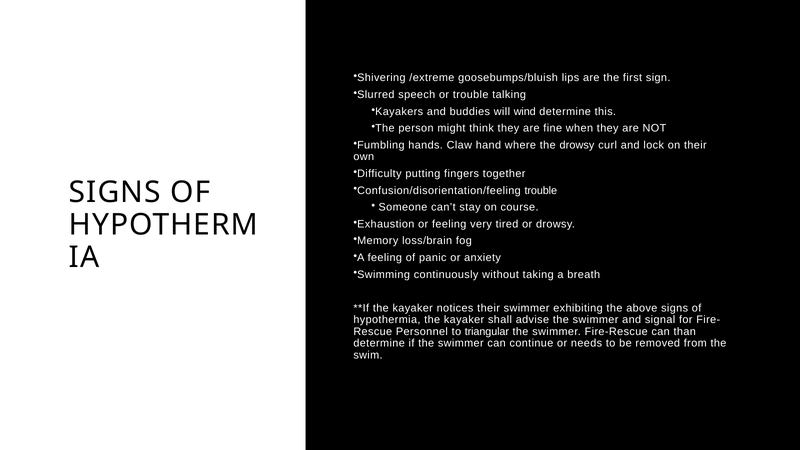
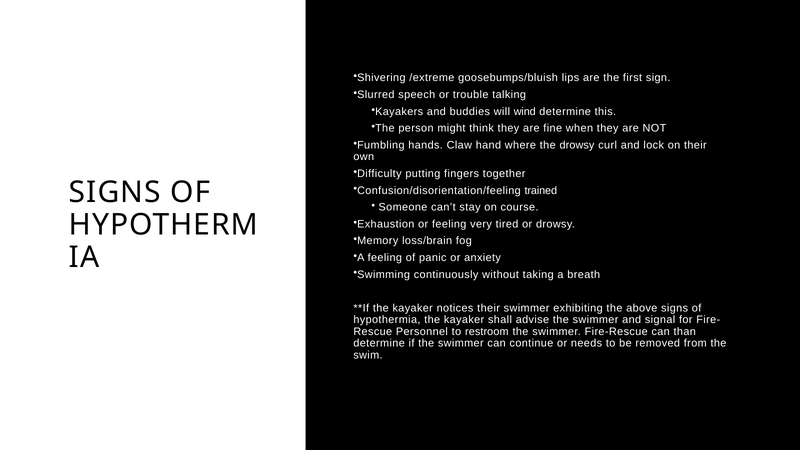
Confusion/disorientation/feeling trouble: trouble -> trained
triangular: triangular -> restroom
